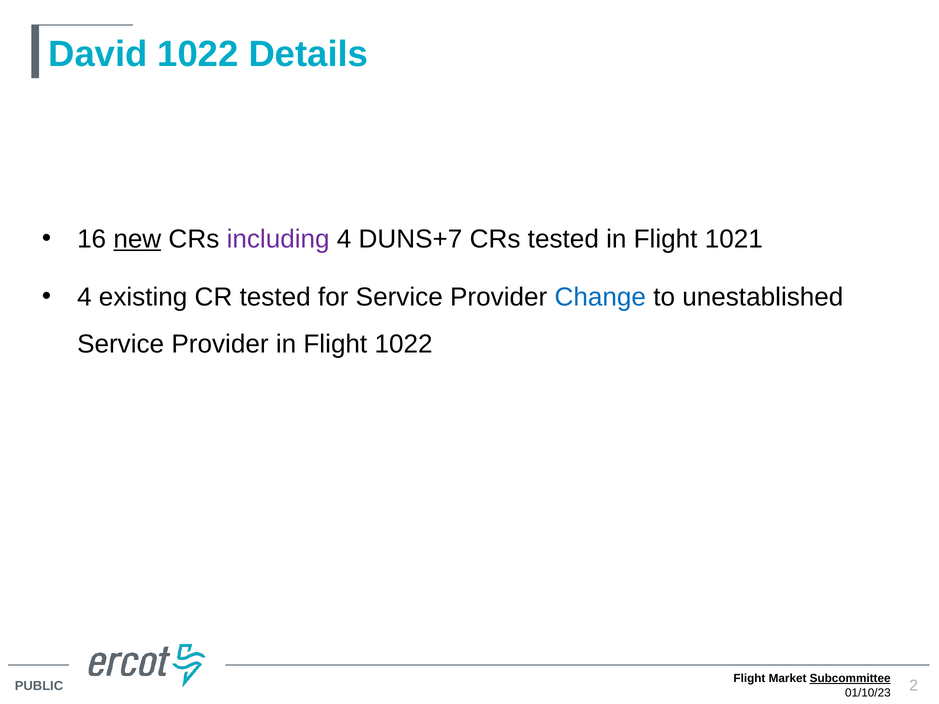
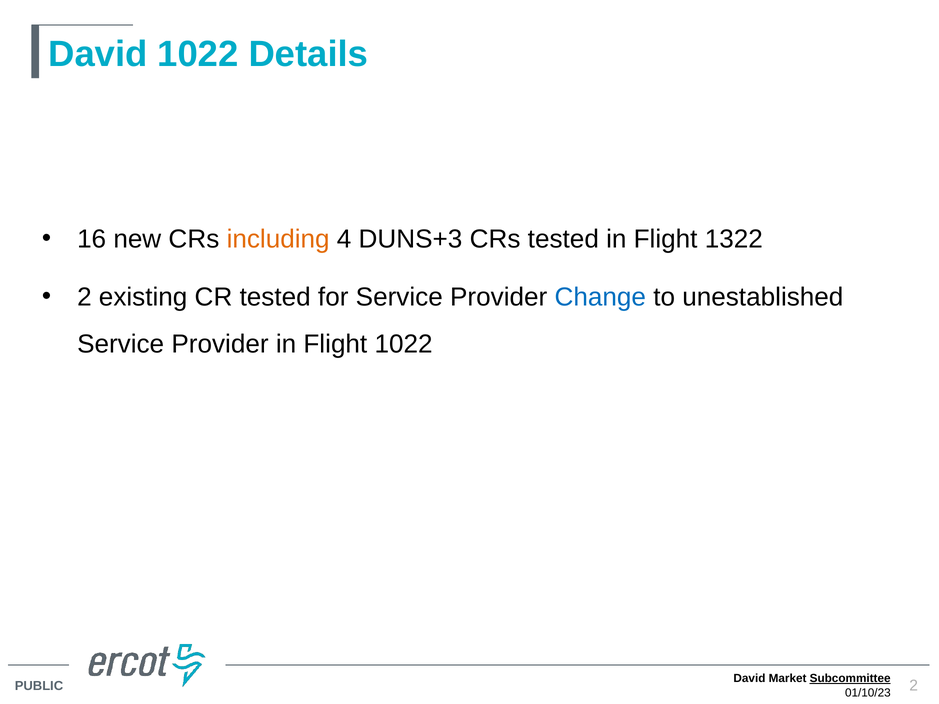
new underline: present -> none
including colour: purple -> orange
DUNS+7: DUNS+7 -> DUNS+3
1021: 1021 -> 1322
4 at (84, 297): 4 -> 2
Flight at (749, 679): Flight -> David
